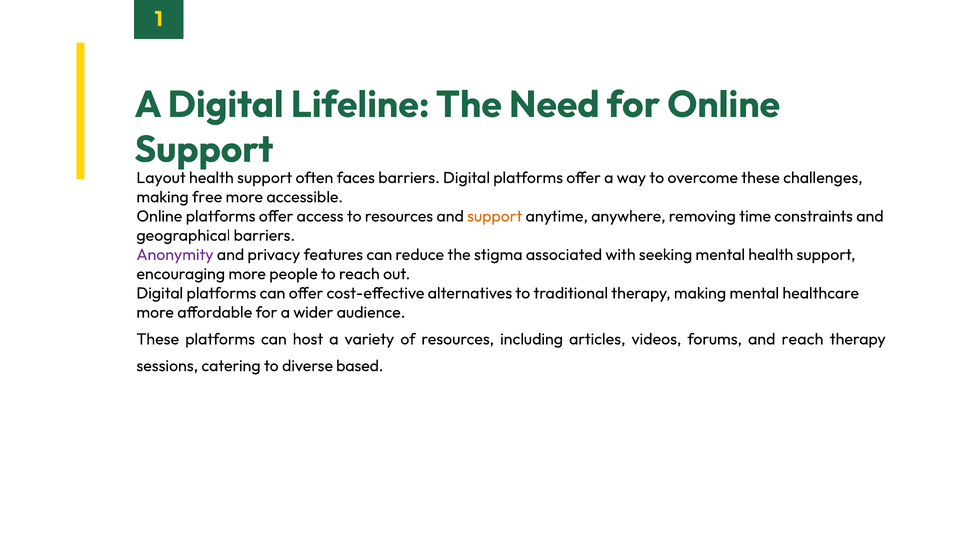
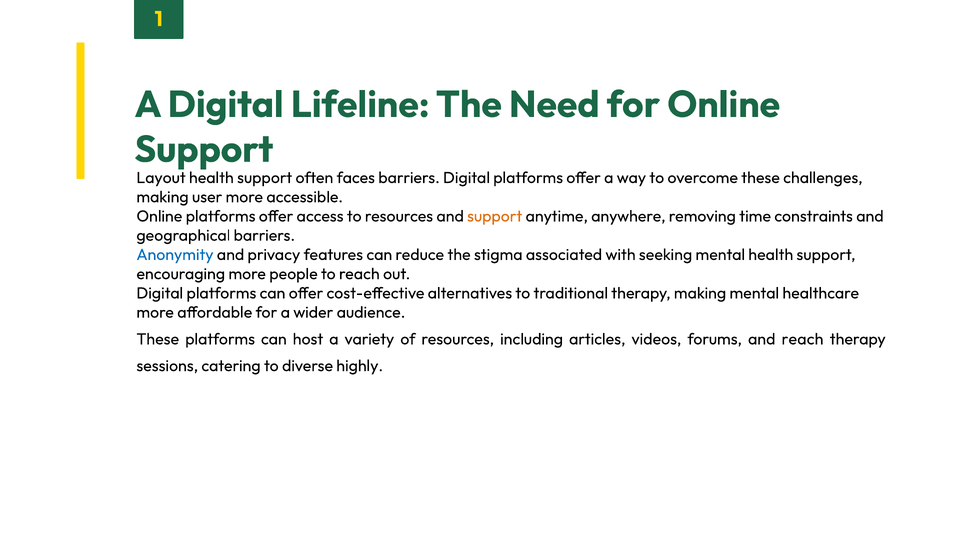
free: free -> user
Anonymity colour: purple -> blue
based: based -> highly
